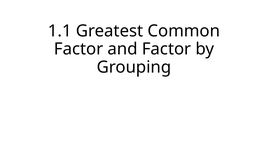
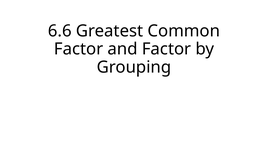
1.1: 1.1 -> 6.6
